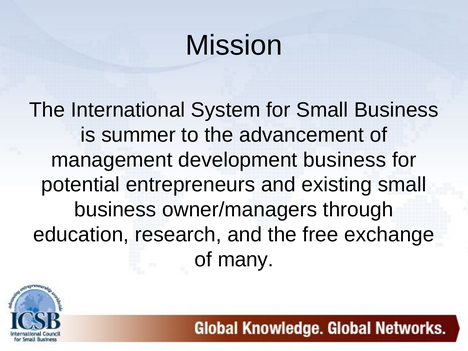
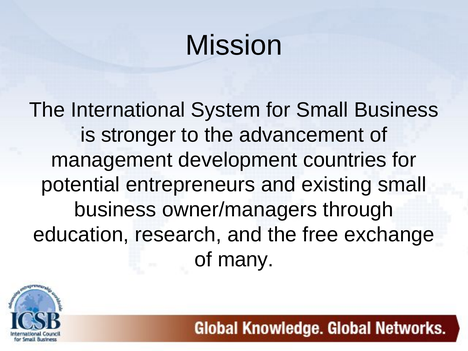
summer: summer -> stronger
development business: business -> countries
